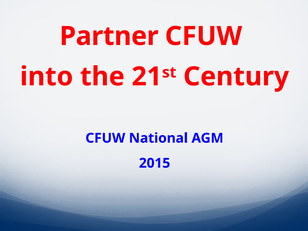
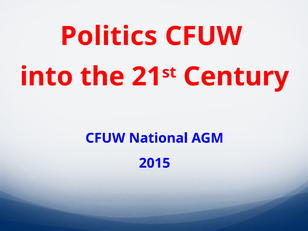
Partner: Partner -> Politics
